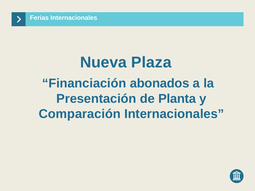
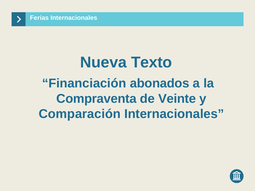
Plaza: Plaza -> Texto
Presentación: Presentación -> Compraventa
Planta: Planta -> Veinte
